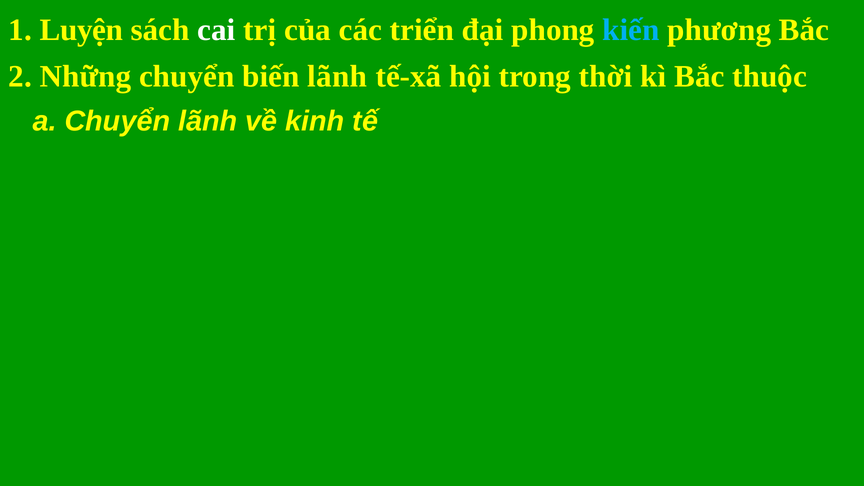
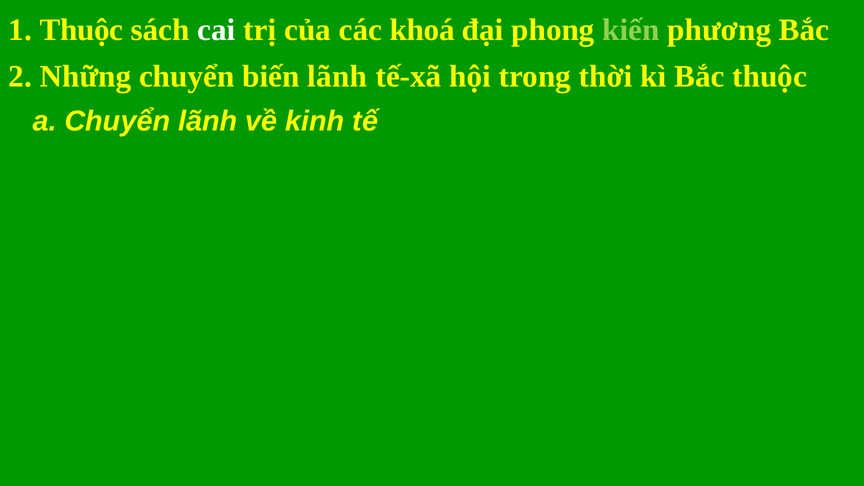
1 Luyện: Luyện -> Thuộc
triển: triển -> khoá
kiến colour: light blue -> light green
